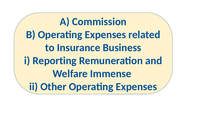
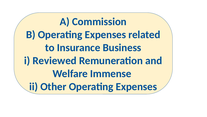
Reporting: Reporting -> Reviewed
